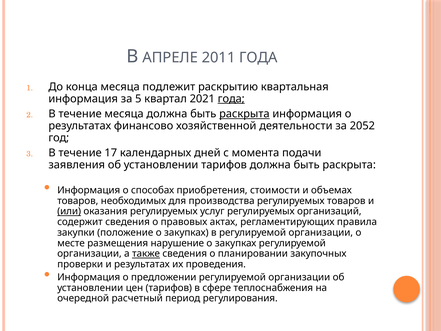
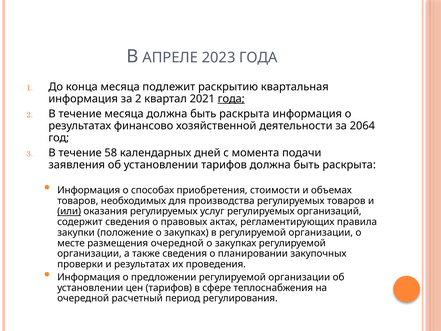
2011: 2011 -> 2023
за 5: 5 -> 2
раскрыта at (244, 114) underline: present -> none
2052: 2052 -> 2064
17: 17 -> 58
размещения нарушение: нарушение -> очередной
также underline: present -> none
